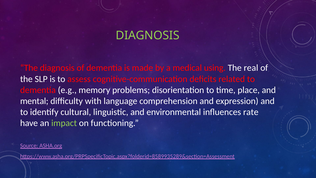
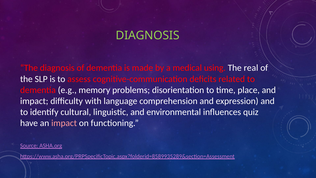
mental at (34, 101): mental -> impact
rate: rate -> quiz
impact at (64, 123) colour: light green -> pink
